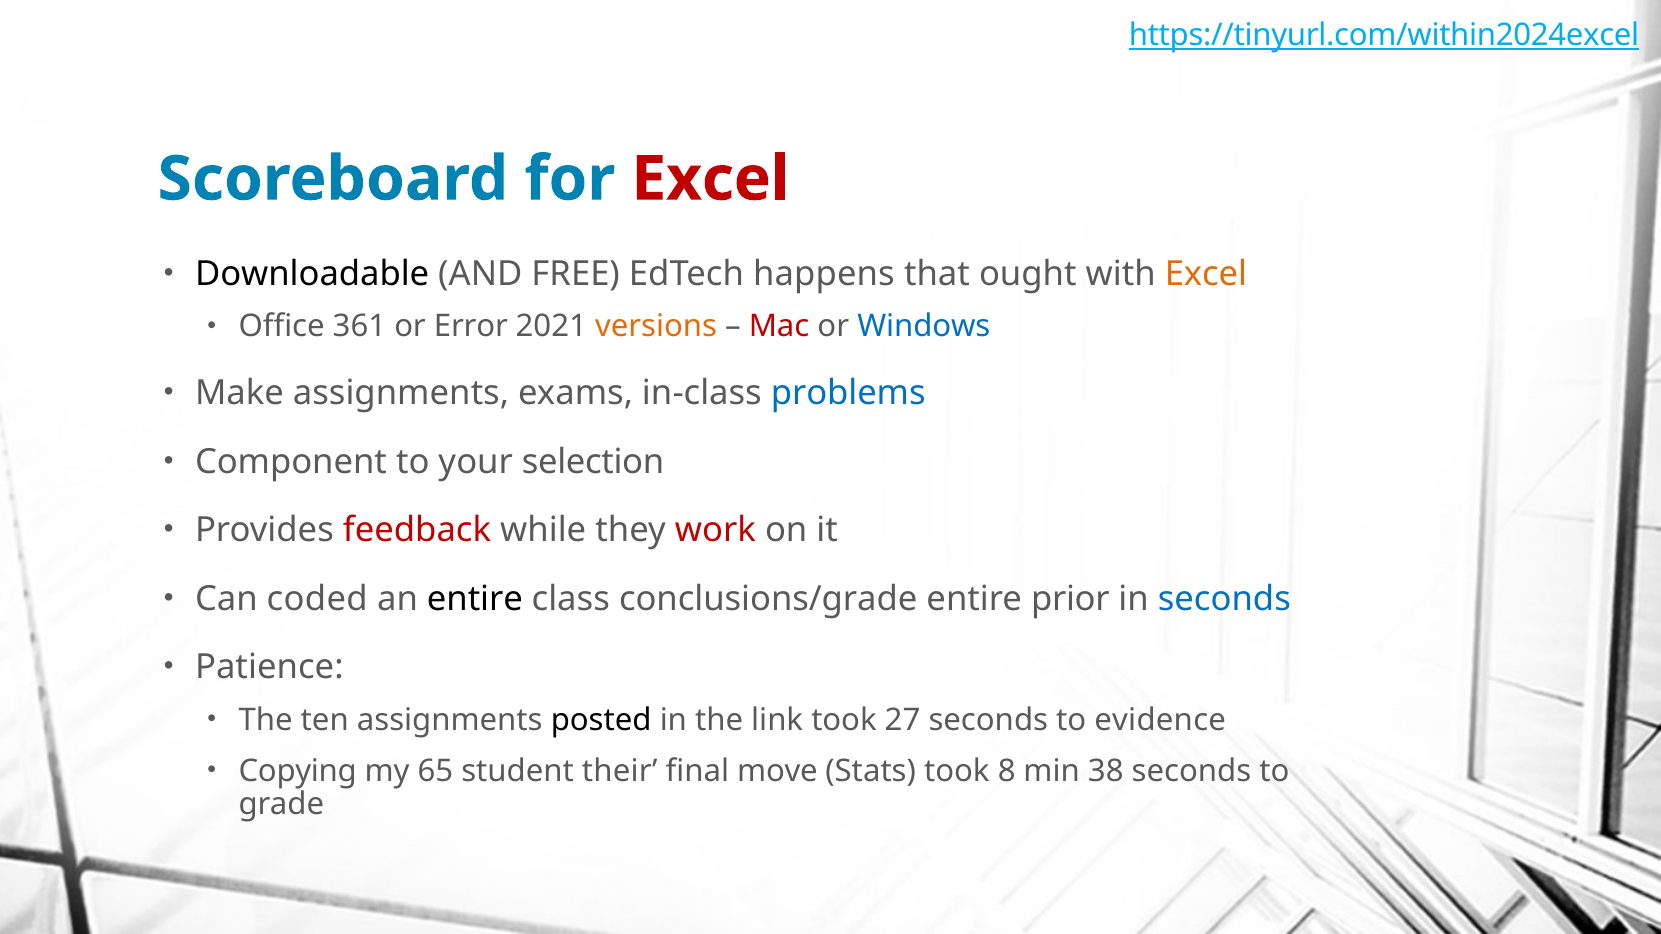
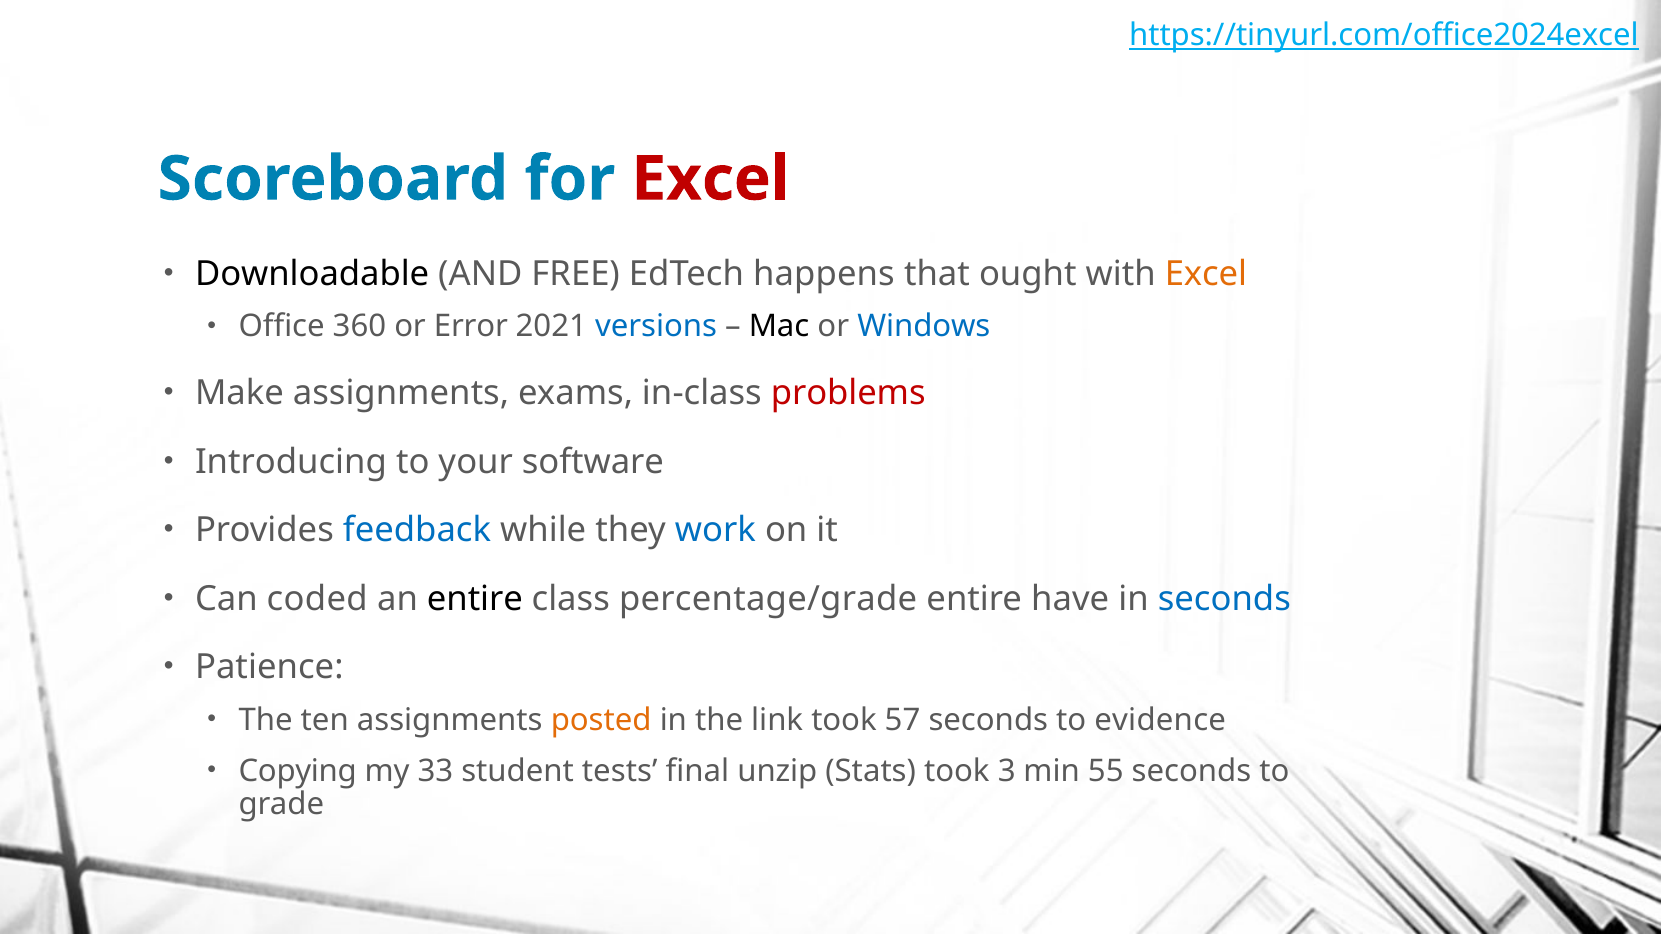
https://tinyurl.com/within2024excel: https://tinyurl.com/within2024excel -> https://tinyurl.com/office2024excel
361: 361 -> 360
versions colour: orange -> blue
Mac colour: red -> black
problems colour: blue -> red
Component: Component -> Introducing
selection: selection -> software
feedback colour: red -> blue
work colour: red -> blue
conclusions/grade: conclusions/grade -> percentage/grade
prior: prior -> have
posted colour: black -> orange
27: 27 -> 57
65: 65 -> 33
their: their -> tests
move: move -> unzip
8: 8 -> 3
38: 38 -> 55
